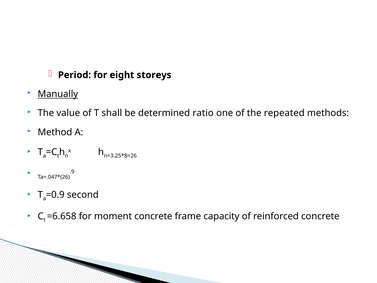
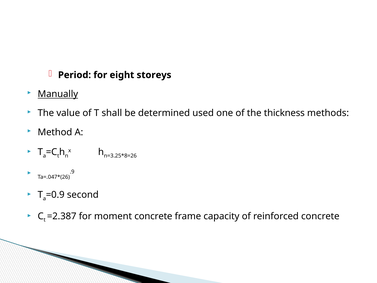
ratio: ratio -> used
repeated: repeated -> thickness
=6.658: =6.658 -> =2.387
